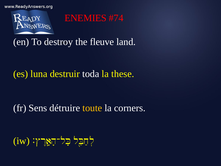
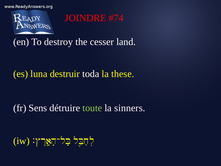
ENEMIES: ENEMIES -> JOINDRE
fleuve: fleuve -> cesser
toute colour: yellow -> light green
corners: corners -> sinners
